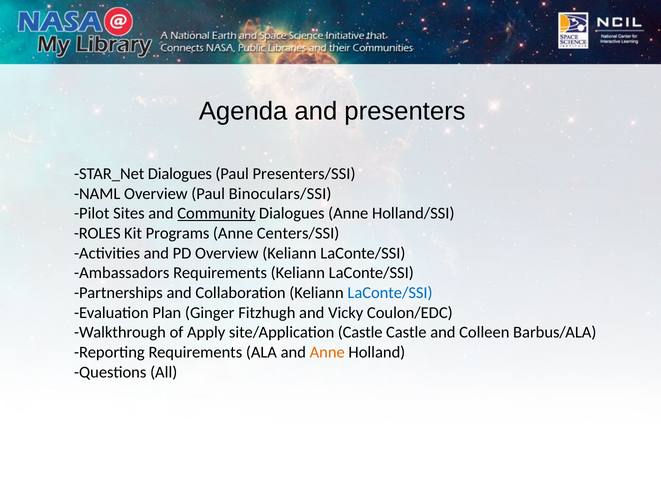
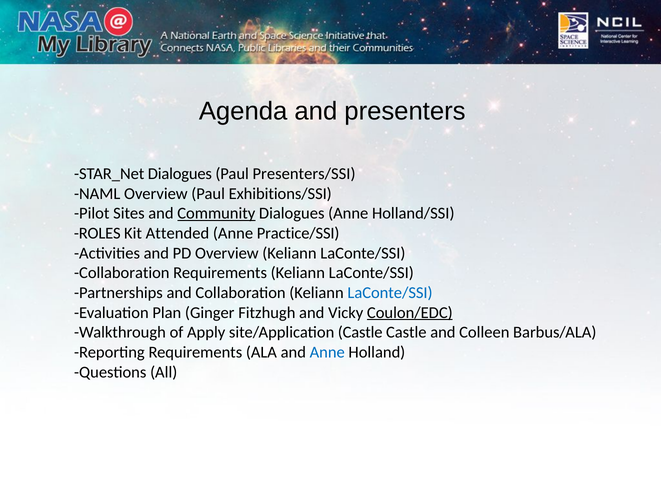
Binoculars/SSI: Binoculars/SSI -> Exhibitions/SSI
Programs: Programs -> Attended
Centers/SSI: Centers/SSI -> Practice/SSI
Ambassadors at (122, 273): Ambassadors -> Collaboration
Coulon/EDC underline: none -> present
Anne at (327, 352) colour: orange -> blue
